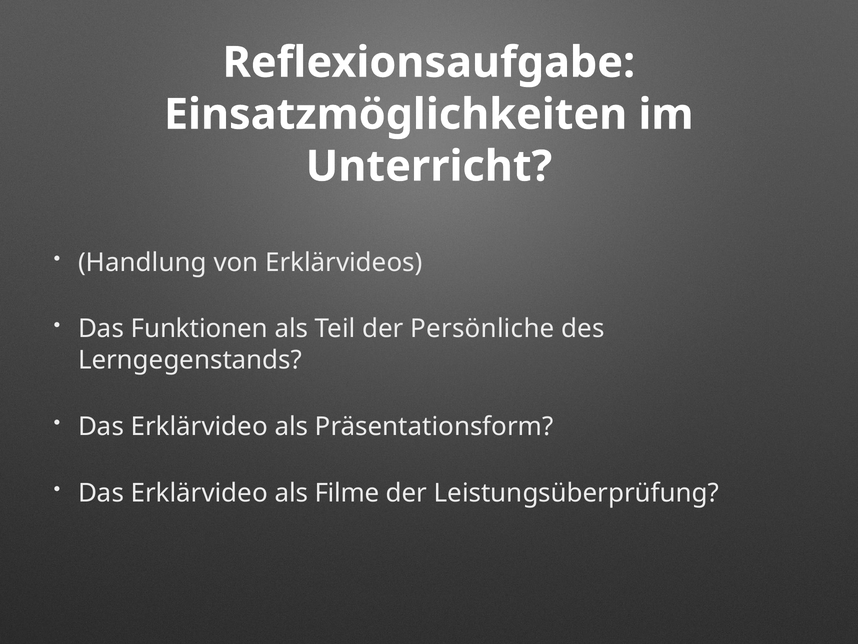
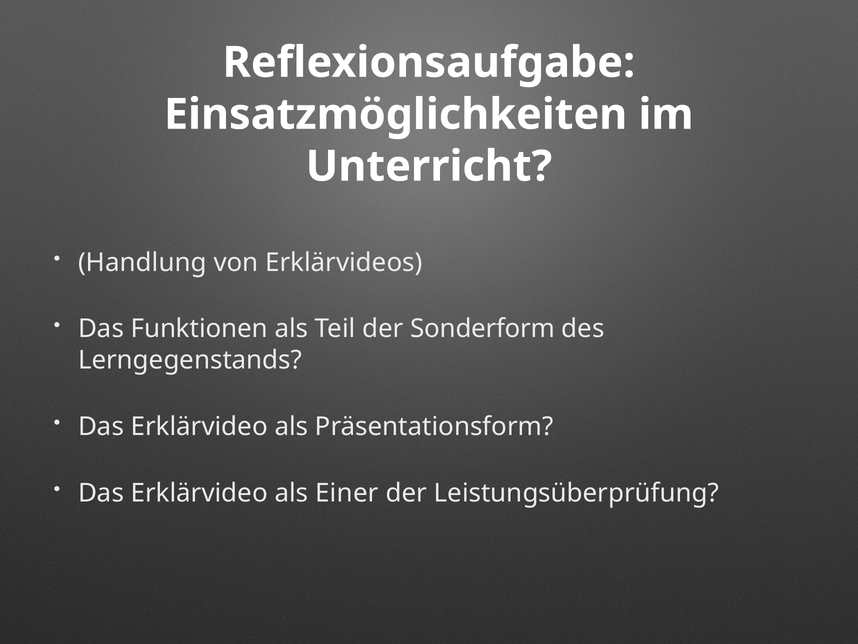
Persönliche: Persönliche -> Sonderform
Filme: Filme -> Einer
